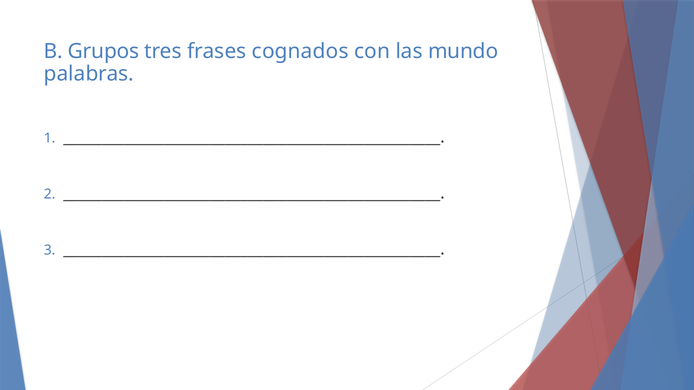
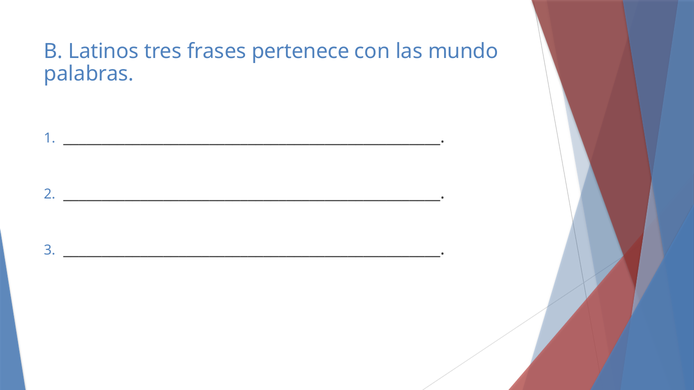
Grupos: Grupos -> Latinos
cognados: cognados -> pertenece
